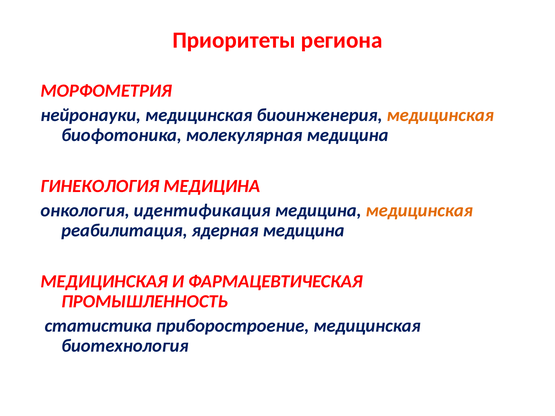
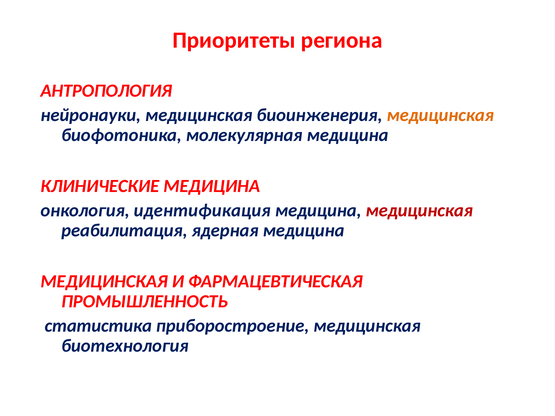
МОРФОМЕТРИЯ: МОРФОМЕТРИЯ -> АНТРОПОЛОГИЯ
ГИНЕКОЛОГИЯ: ГИНЕКОЛОГИЯ -> КЛИНИЧЕСКИЕ
медицинская at (419, 211) colour: orange -> red
